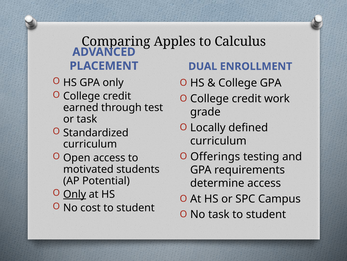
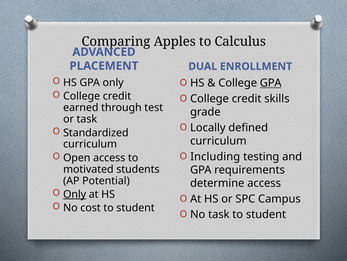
GPA at (271, 83) underline: none -> present
work: work -> skills
Offerings: Offerings -> Including
